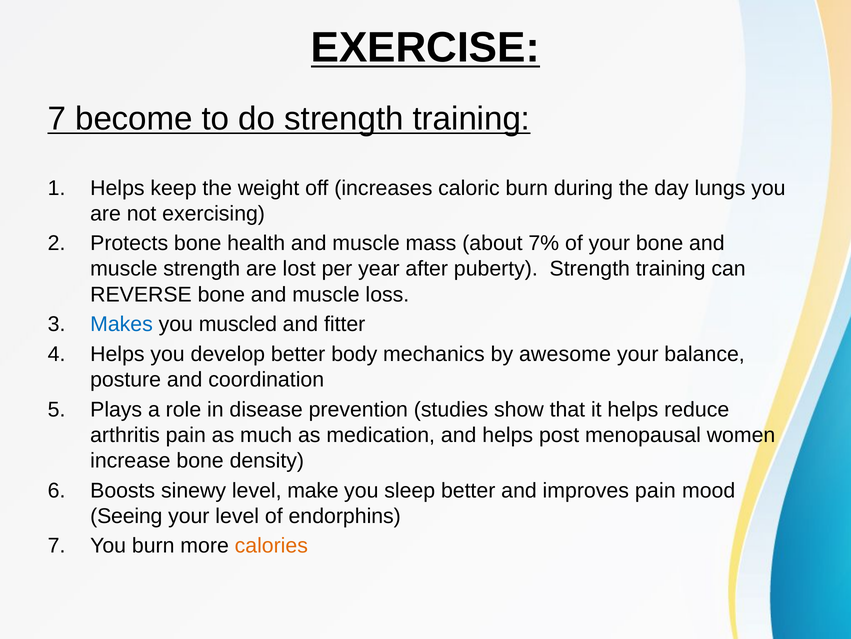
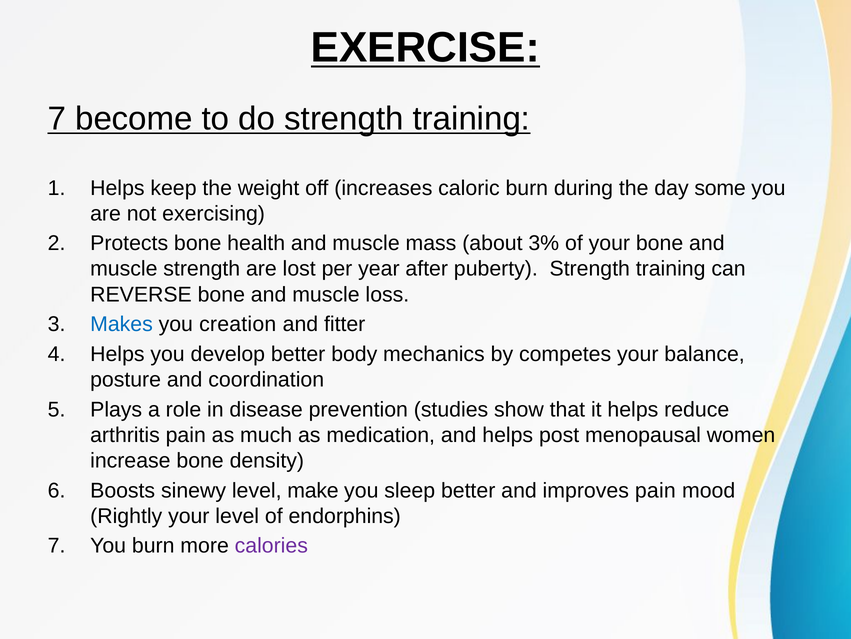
lungs: lungs -> some
7%: 7% -> 3%
muscled: muscled -> creation
awesome: awesome -> competes
Seeing: Seeing -> Rightly
calories colour: orange -> purple
